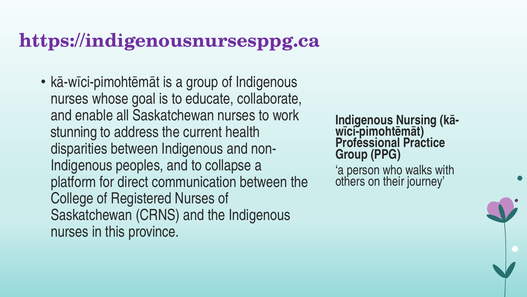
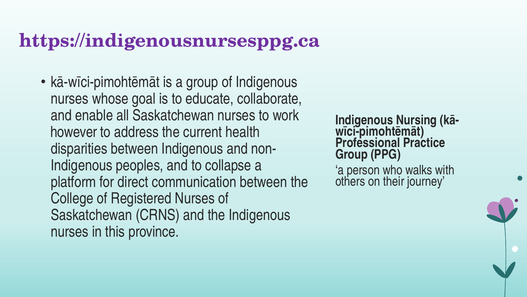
stunning: stunning -> however
